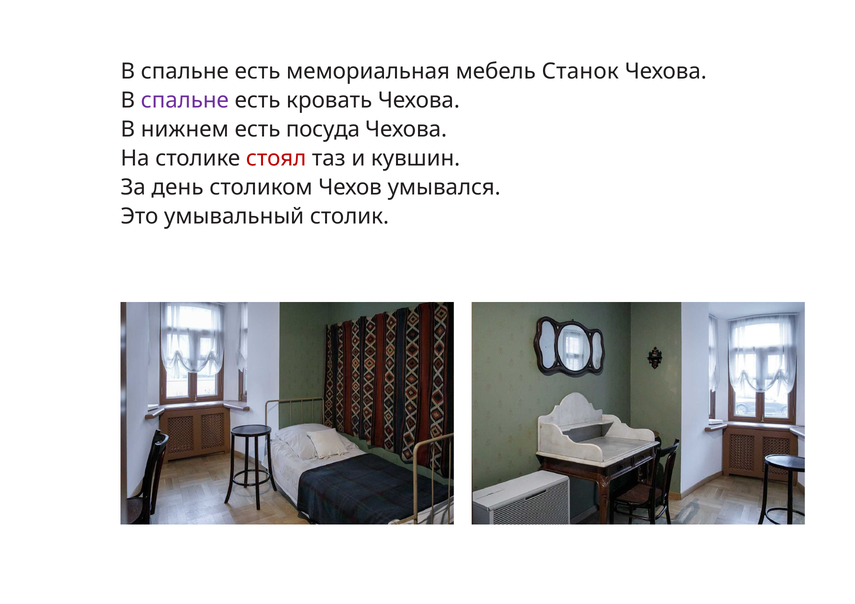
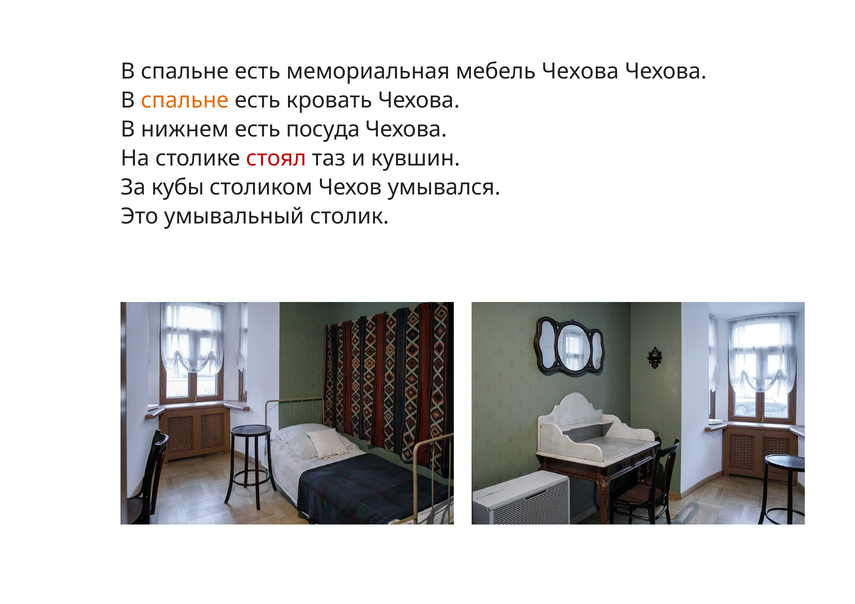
мебель Станок: Станок -> Чехова
спальне at (185, 100) colour: purple -> orange
день: день -> кубы
